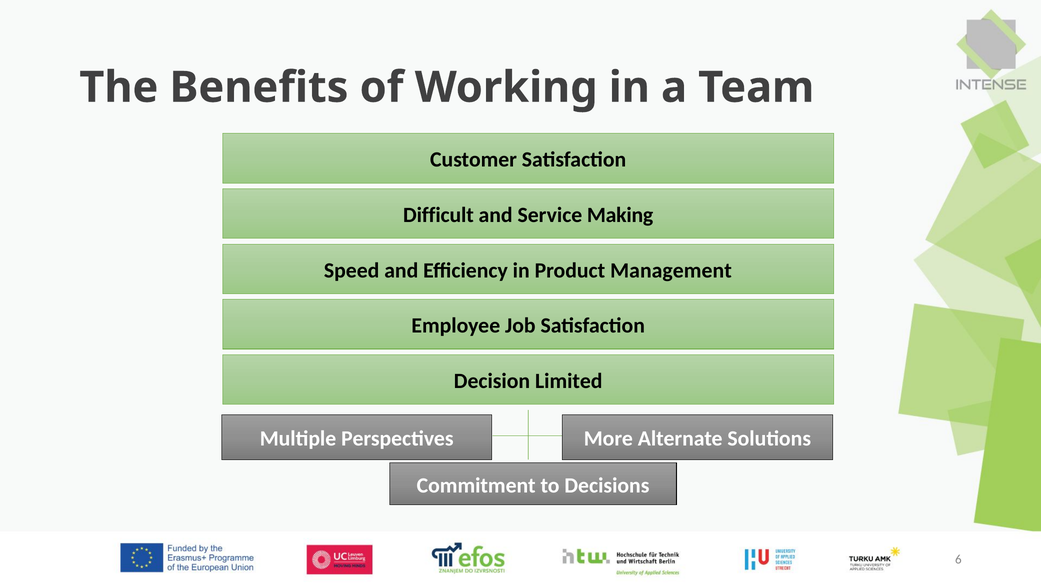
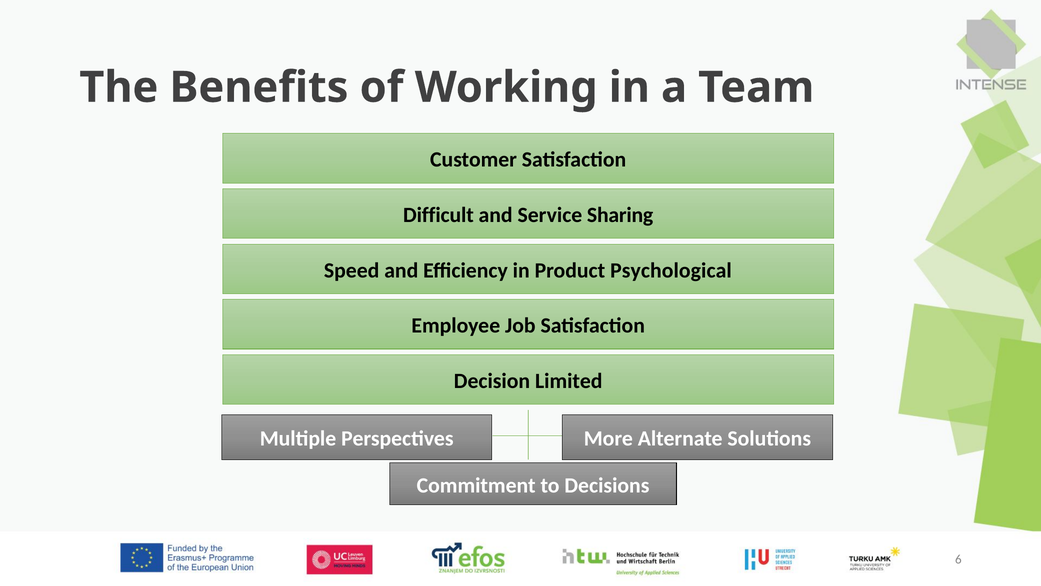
Making: Making -> Sharing
Management: Management -> Psychological
